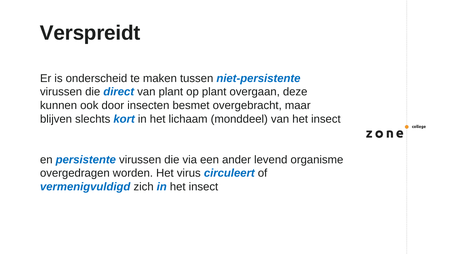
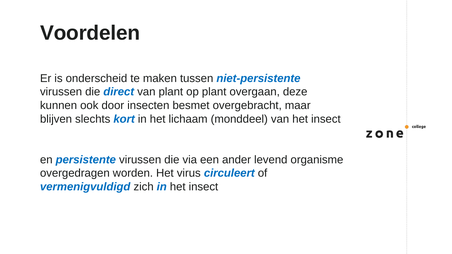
Verspreidt: Verspreidt -> Voordelen
